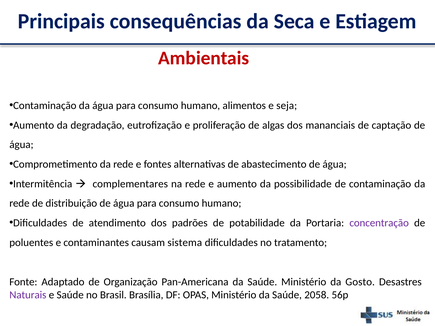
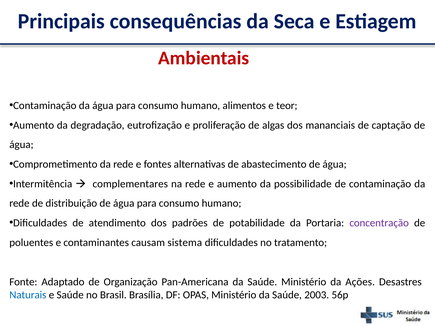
seja: seja -> teor
Gosto: Gosto -> Ações
Naturais colour: purple -> blue
2058: 2058 -> 2003
